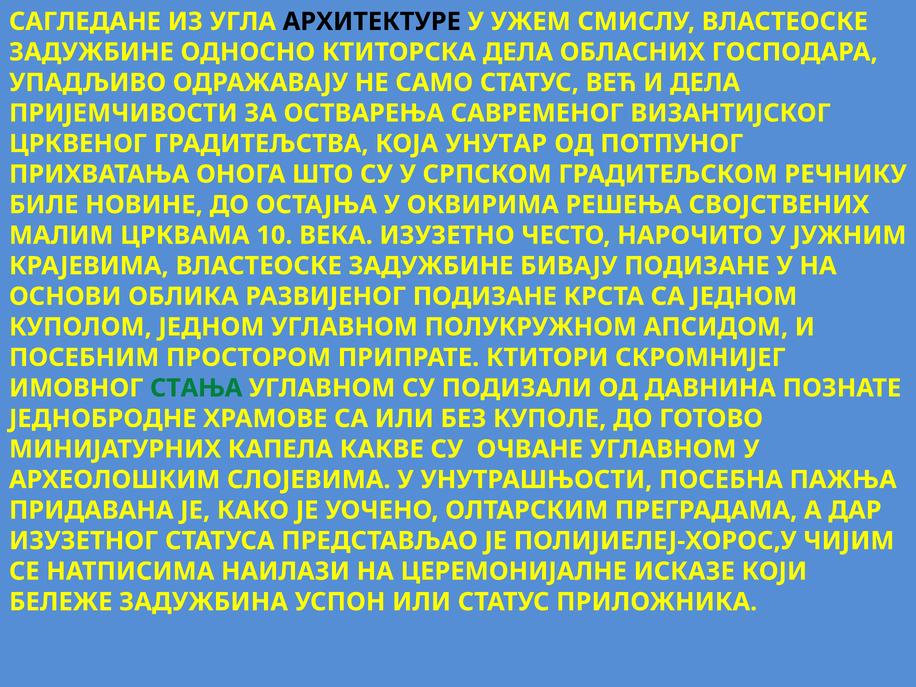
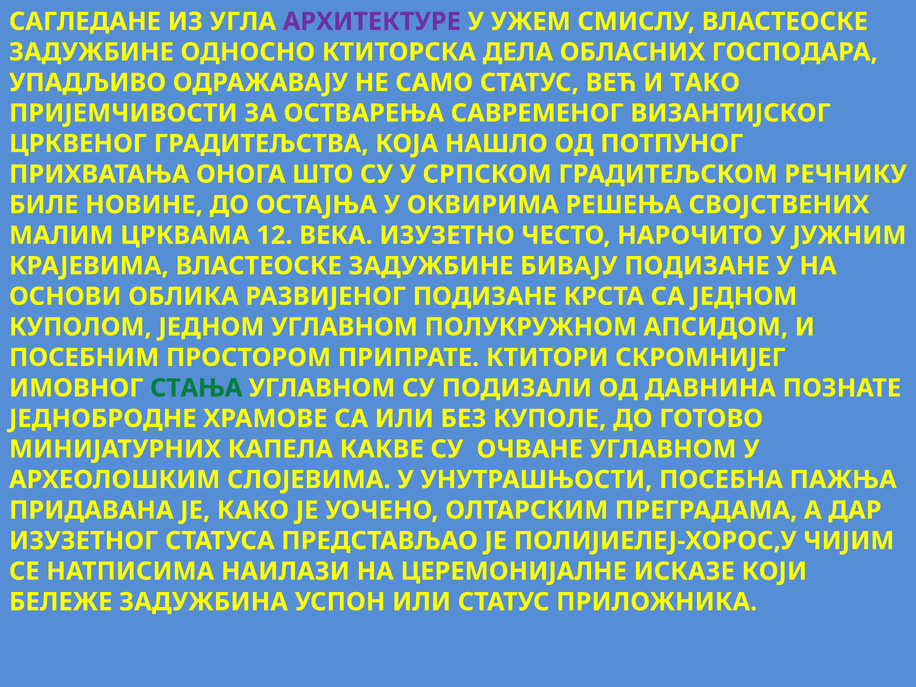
АРХИТЕКТУРЕ colour: black -> purple
И ДЕЛА: ДЕЛА -> ТАКО
УНУТАР: УНУТАР -> НАШЛО
10: 10 -> 12
